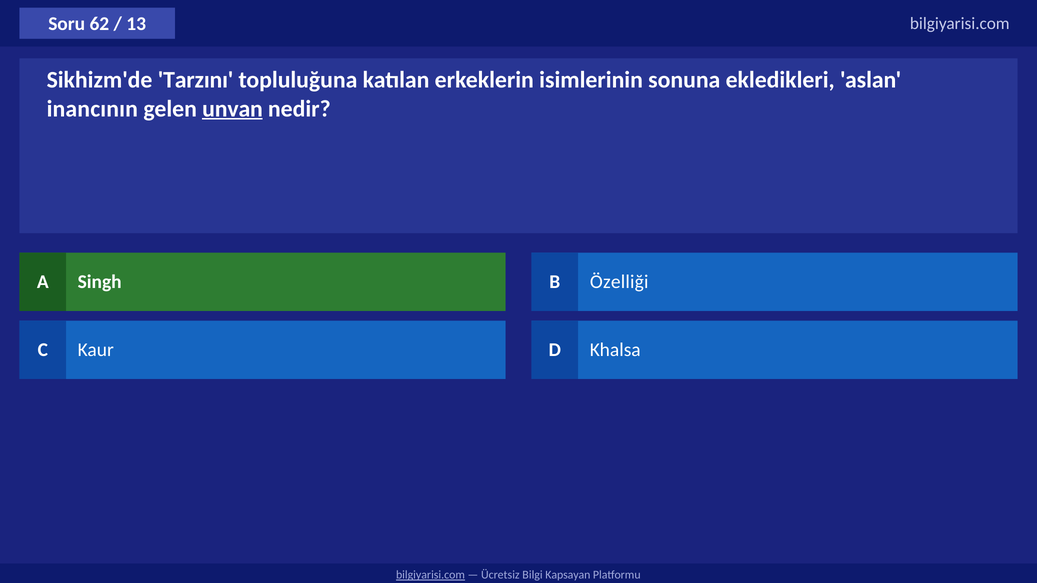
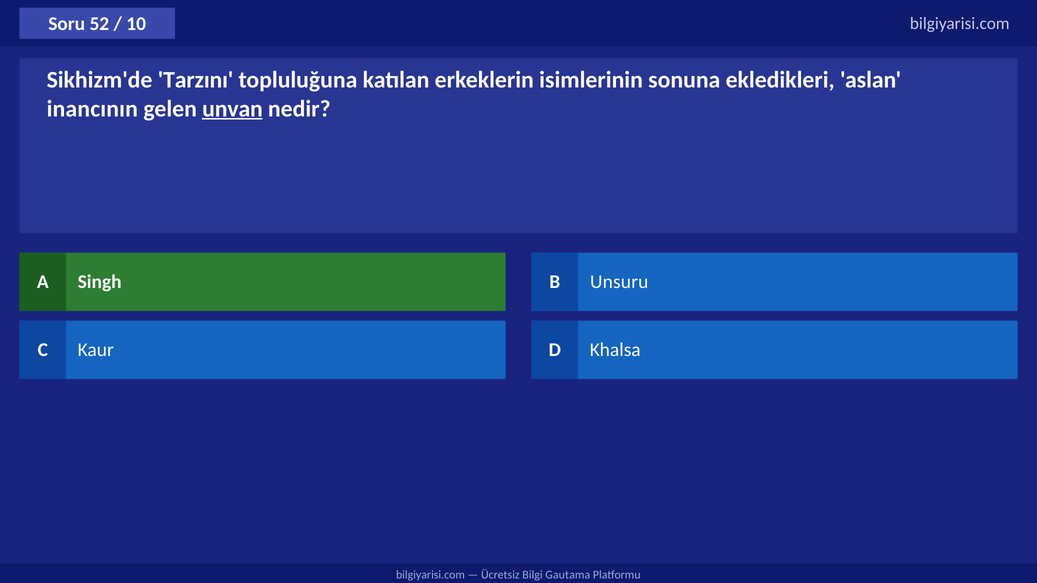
62: 62 -> 52
13: 13 -> 10
Özelliği: Özelliği -> Unsuru
bilgiyarisi.com at (430, 575) underline: present -> none
Kapsayan: Kapsayan -> Gautama
